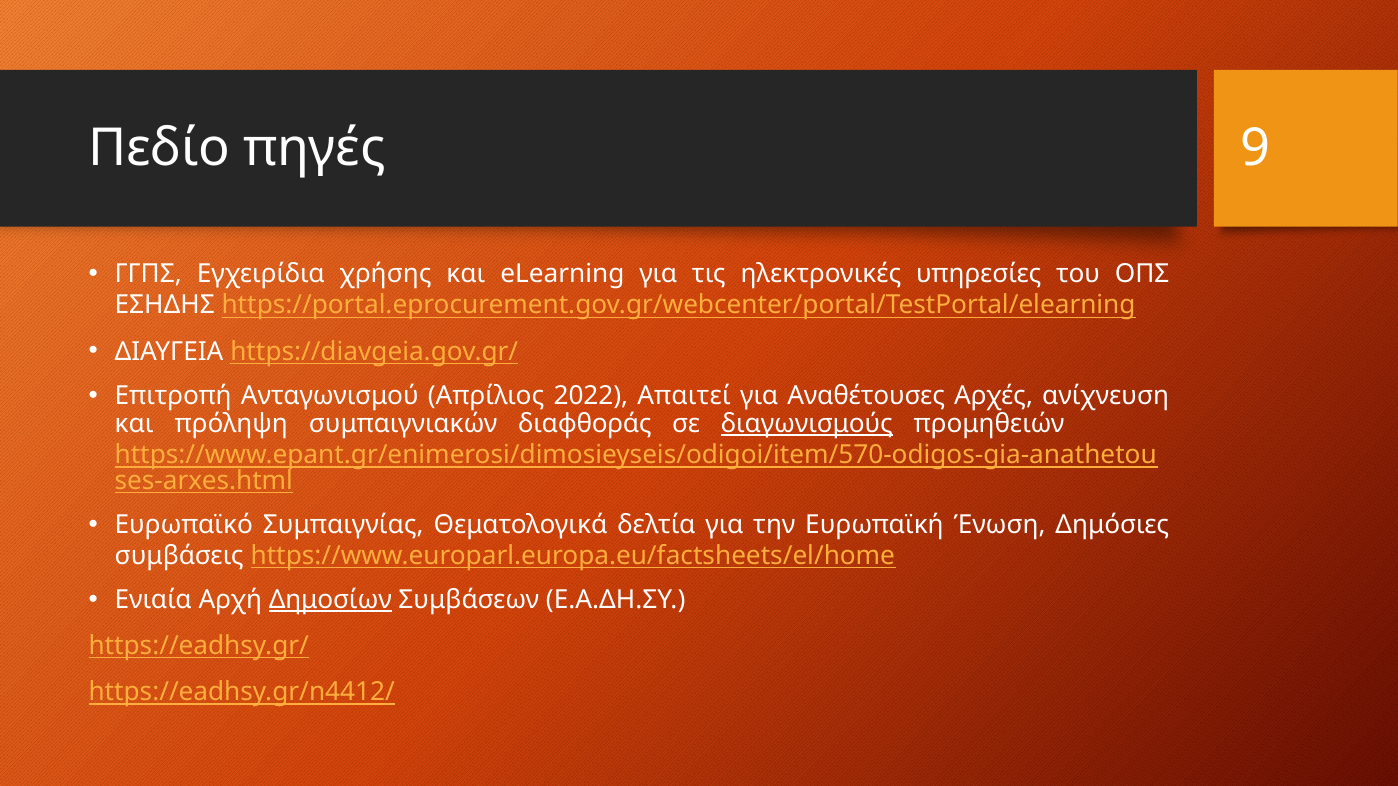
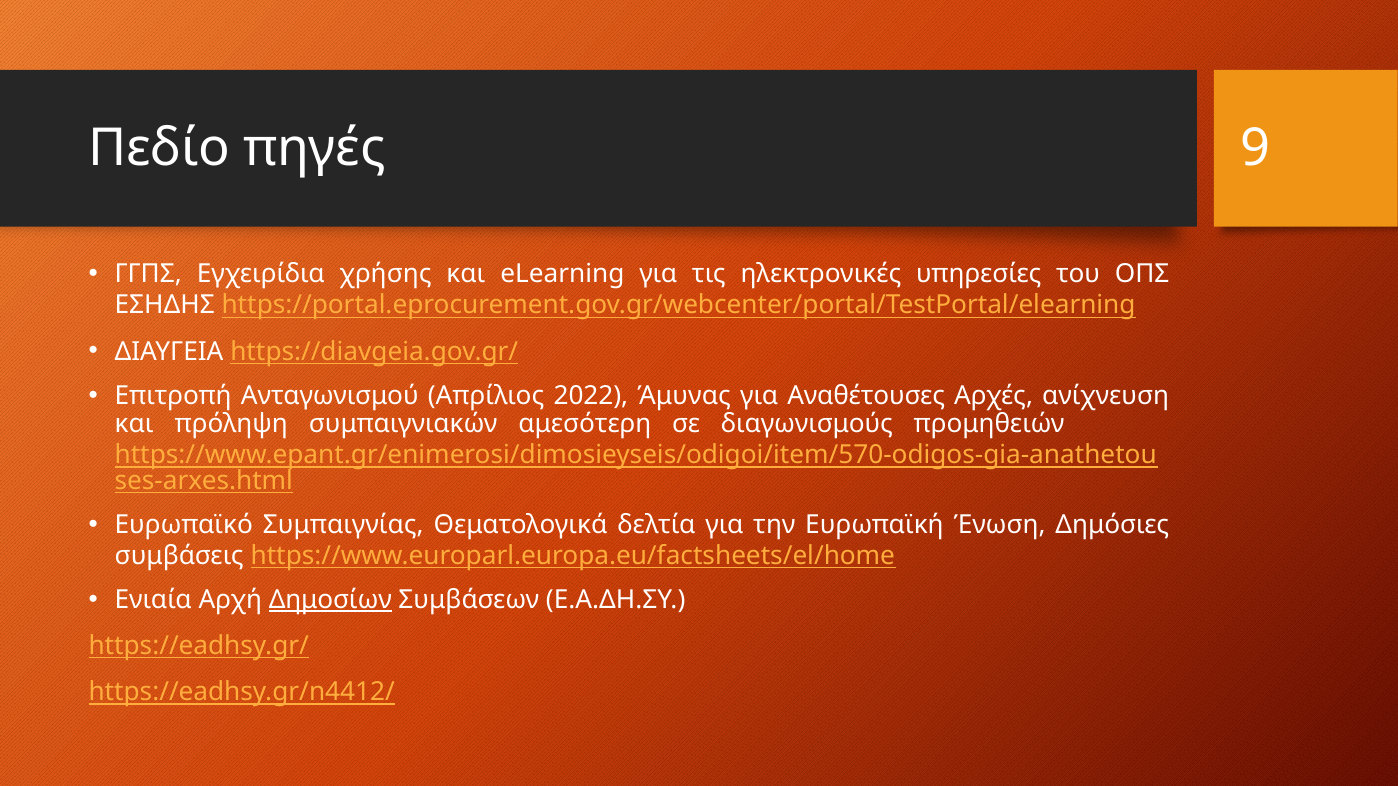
Απαιτεί: Απαιτεί -> Άμυνας
διαφθοράς: διαφθοράς -> αμεσότερη
διαγωνισμούς underline: present -> none
